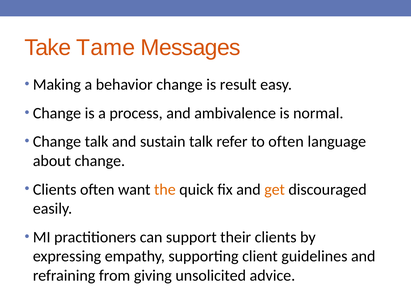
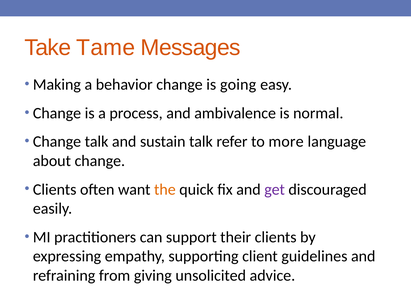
result: result -> going
to often: often -> more
get colour: orange -> purple
